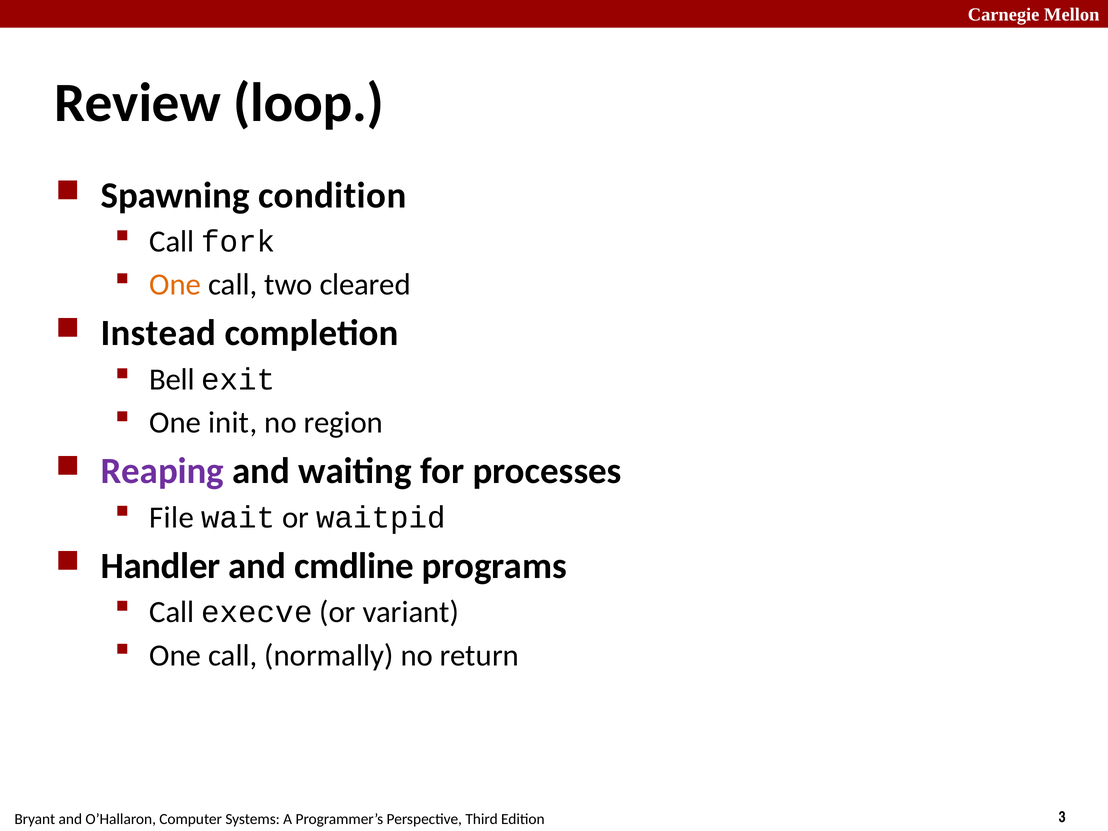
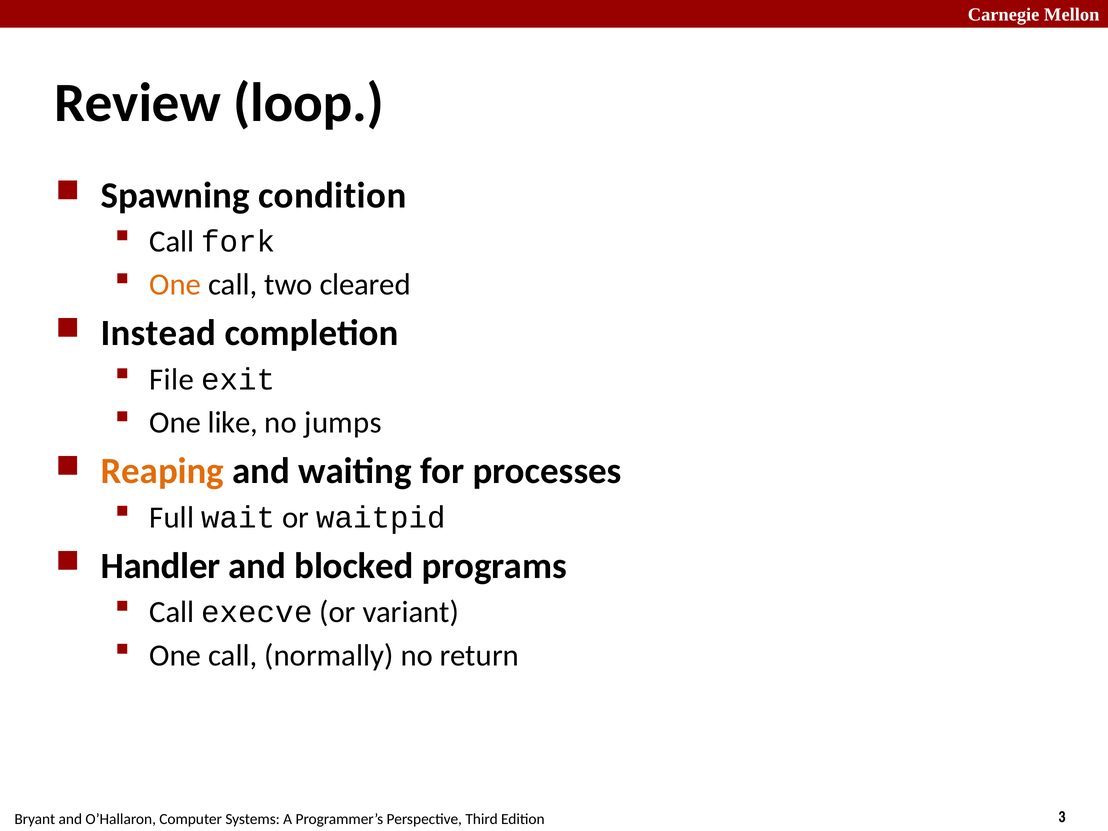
Bell: Bell -> File
init: init -> like
region: region -> jumps
Reaping colour: purple -> orange
File: File -> Full
cmdline: cmdline -> blocked
